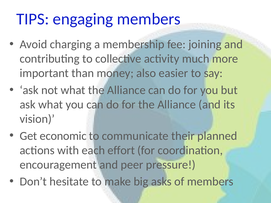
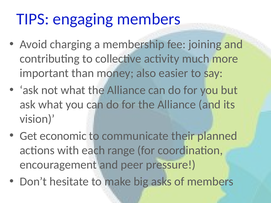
effort: effort -> range
